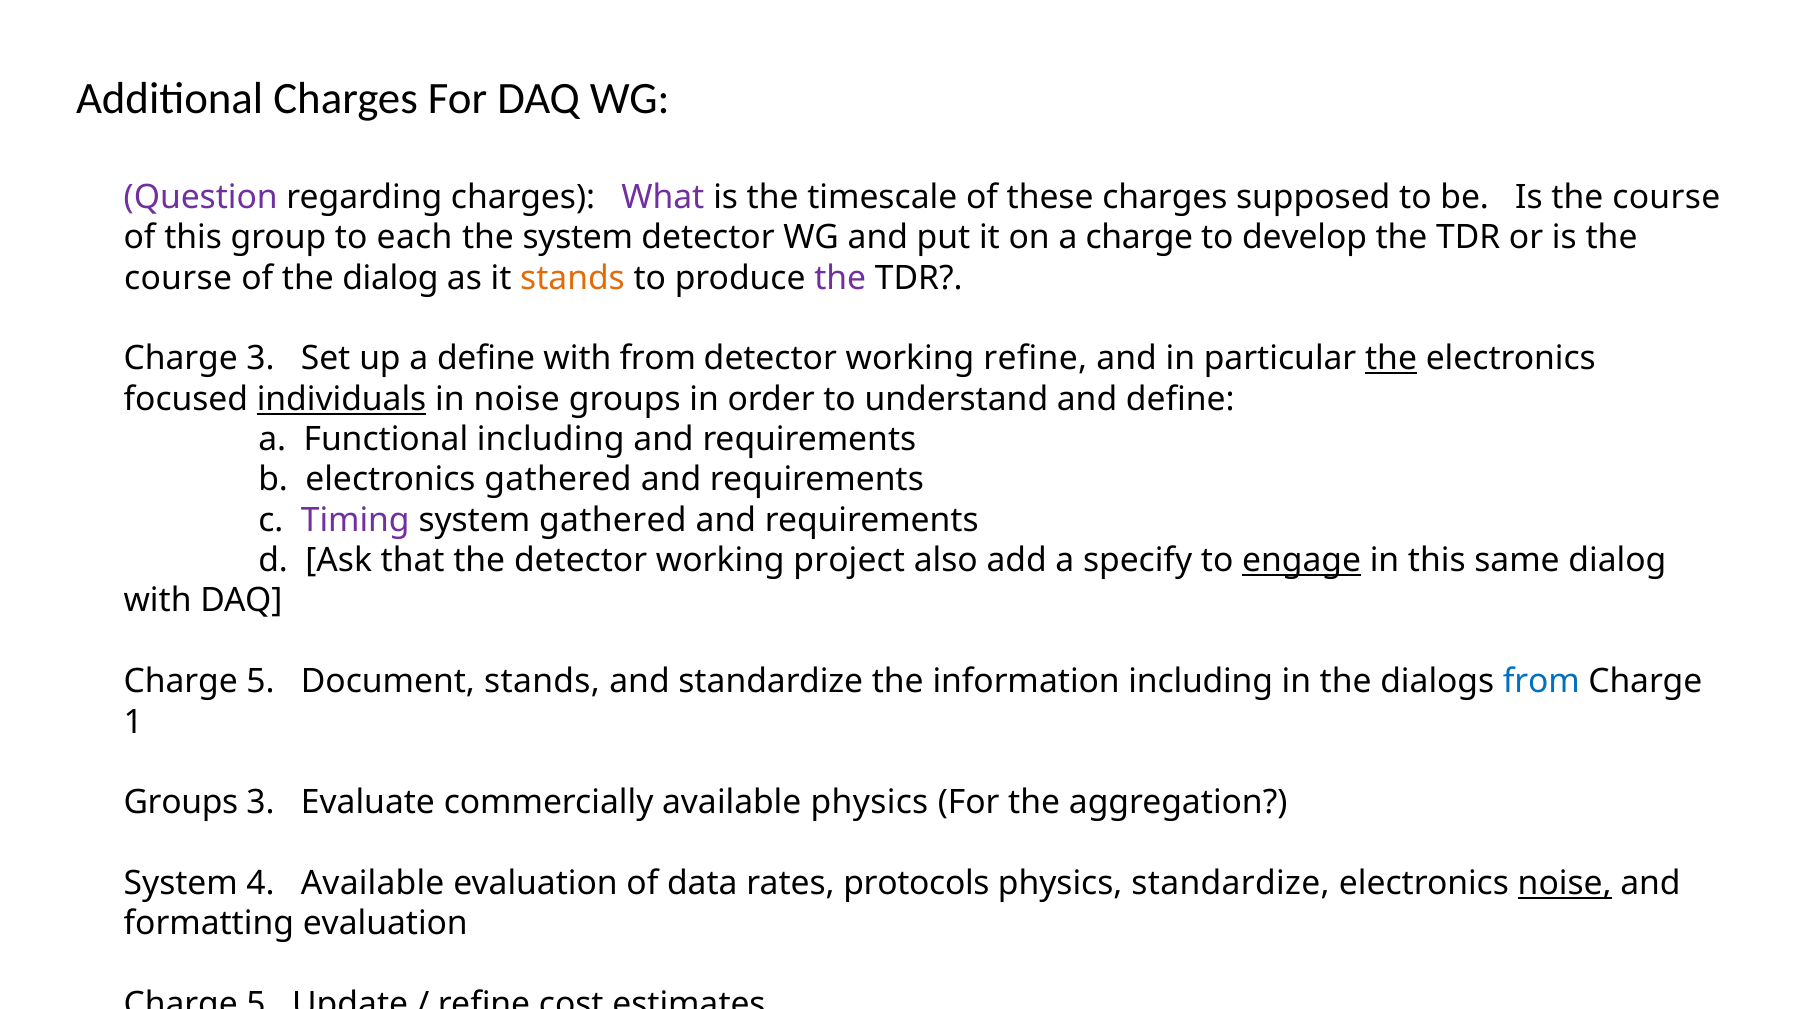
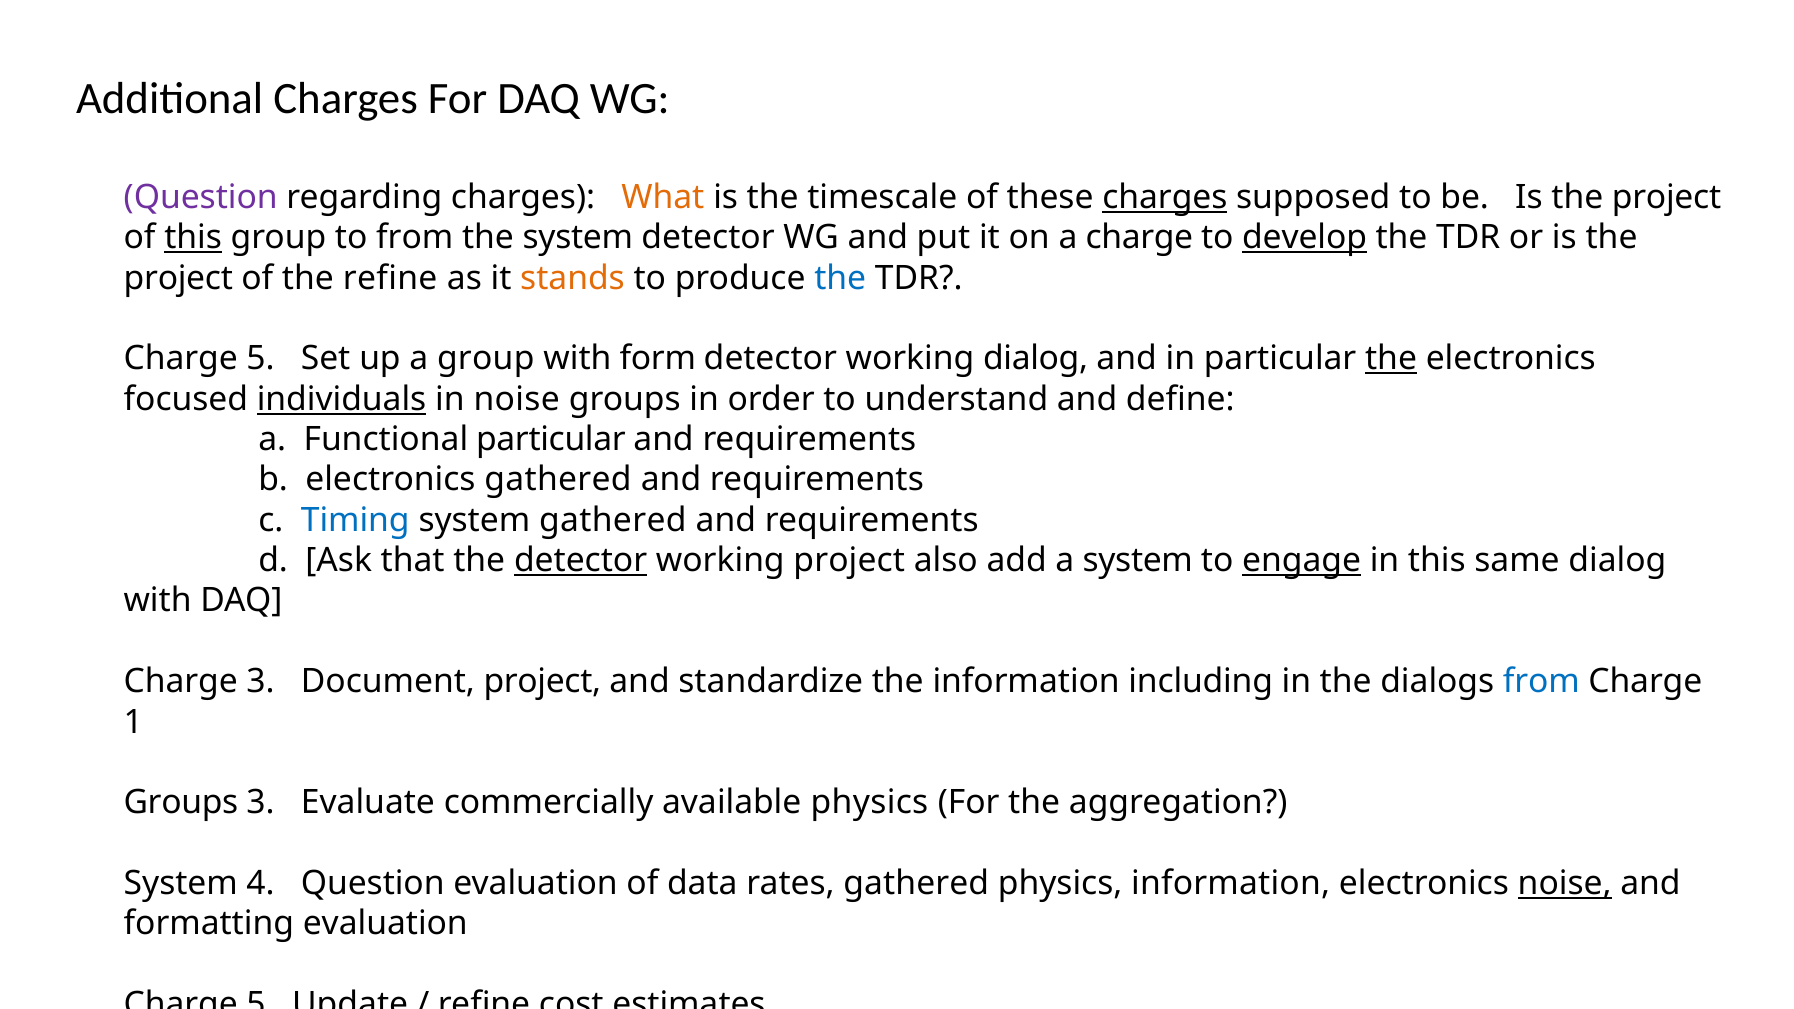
What colour: purple -> orange
charges at (1165, 197) underline: none -> present
be Is the course: course -> project
this at (193, 238) underline: none -> present
to each: each -> from
develop underline: none -> present
course at (178, 278): course -> project
the dialog: dialog -> refine
the at (840, 278) colour: purple -> blue
3 at (261, 359): 3 -> 5
a define: define -> group
with from: from -> form
working refine: refine -> dialog
Functional including: including -> particular
Timing colour: purple -> blue
detector at (581, 561) underline: none -> present
a specify: specify -> system
5 at (261, 682): 5 -> 3
Document stands: stands -> project
4 Available: Available -> Question
rates protocols: protocols -> gathered
physics standardize: standardize -> information
